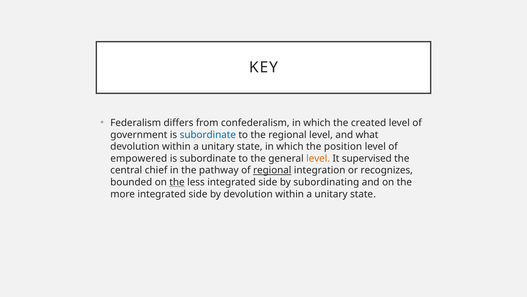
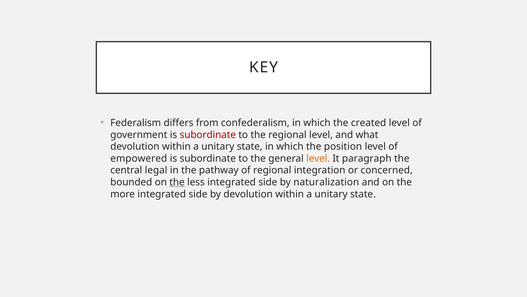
subordinate at (208, 134) colour: blue -> red
supervised: supervised -> paragraph
chief: chief -> legal
regional at (272, 170) underline: present -> none
recognizes: recognizes -> concerned
subordinating: subordinating -> naturalization
